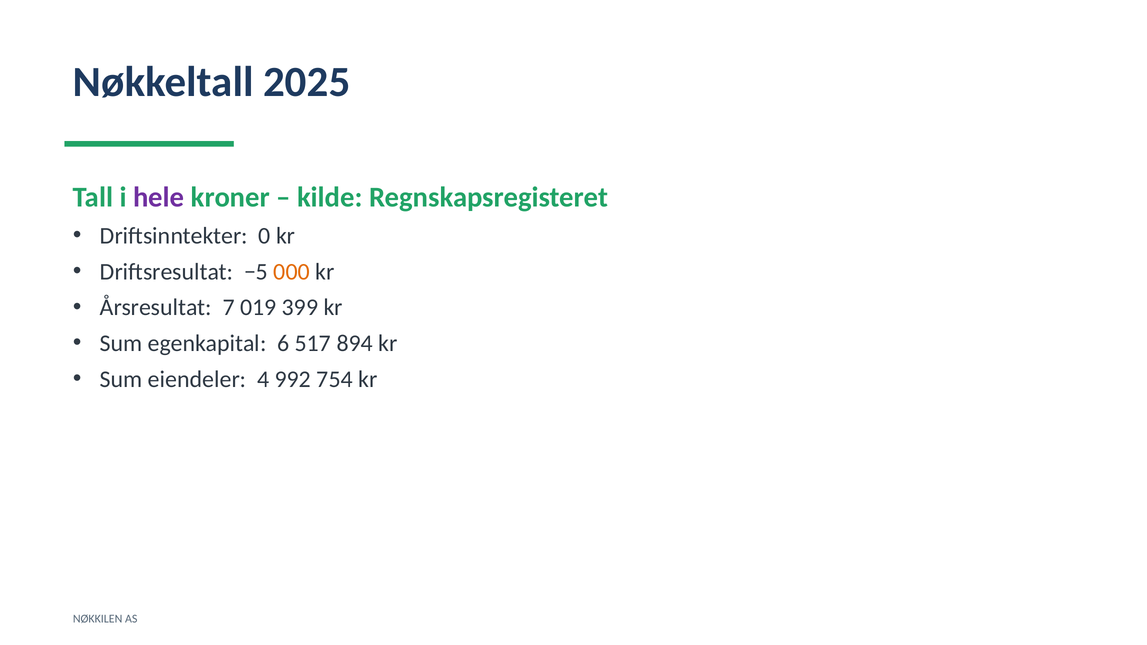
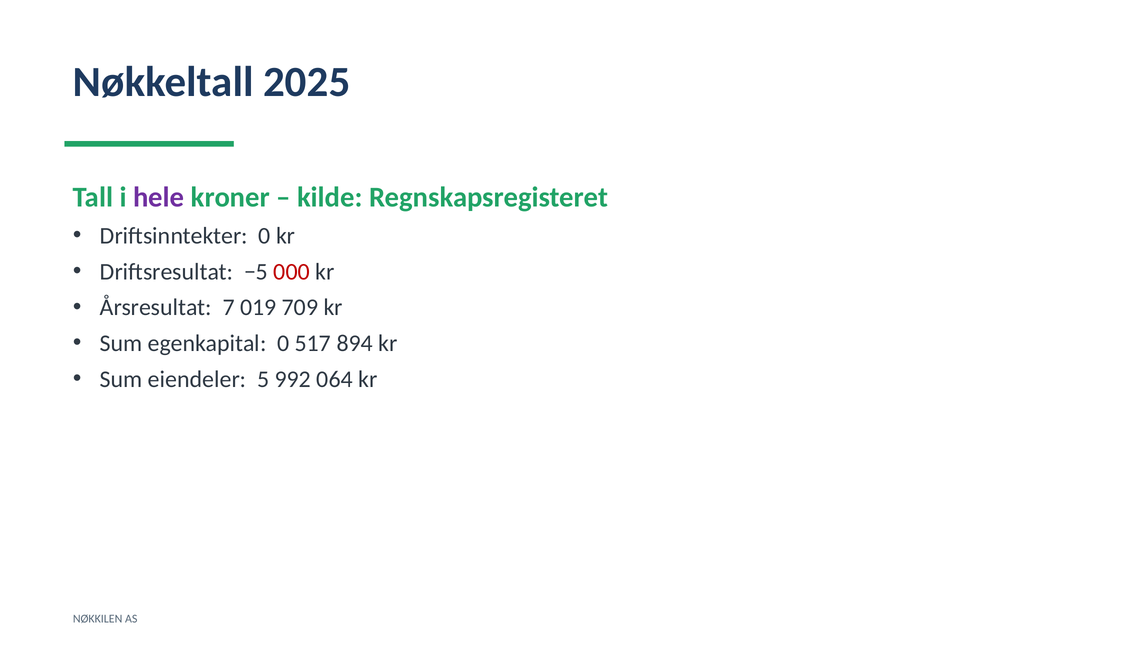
000 colour: orange -> red
399: 399 -> 709
egenkapital 6: 6 -> 0
4: 4 -> 5
754: 754 -> 064
